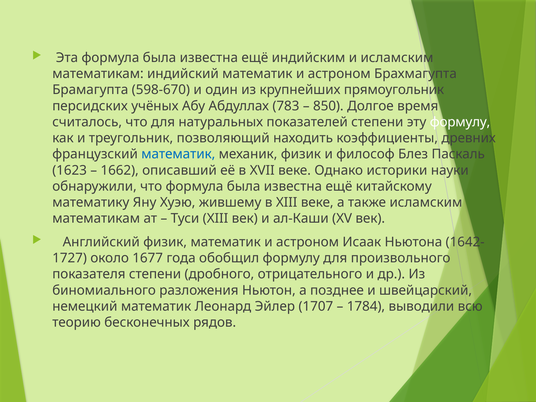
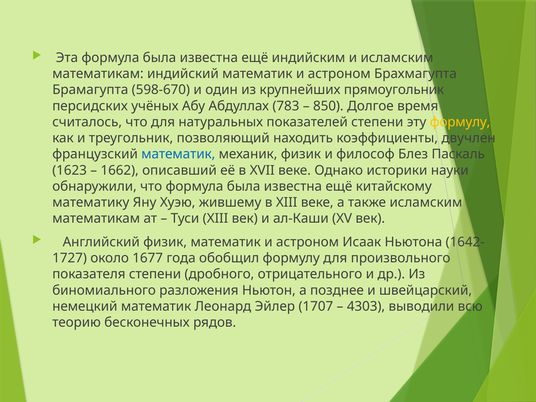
формулу at (460, 122) colour: white -> yellow
древних: древних -> двучлен
1784: 1784 -> 4303
